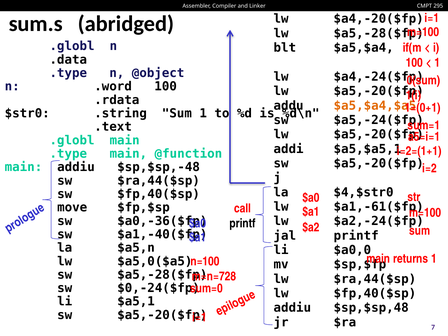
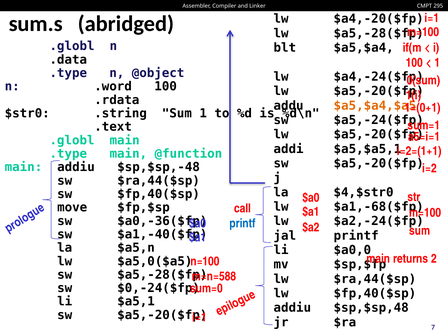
$a1,-61($fp: $a1,-61($fp -> $a1,-68($fp
printf at (243, 223) colour: black -> blue
returns 1: 1 -> 2
m=n=728: m=n=728 -> m=n=588
